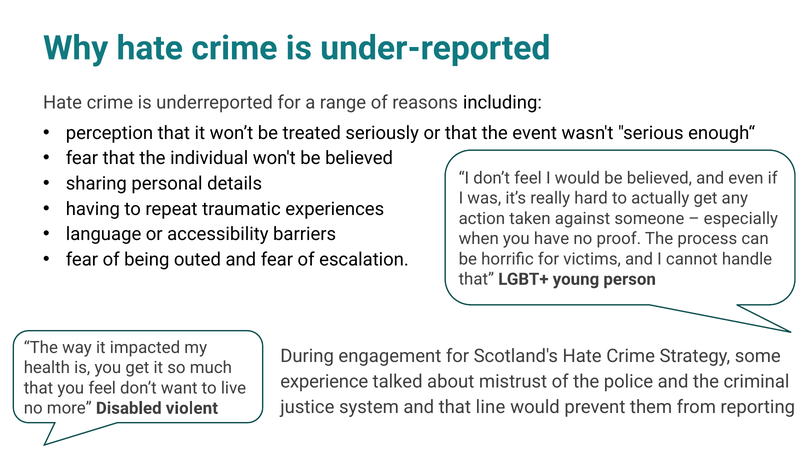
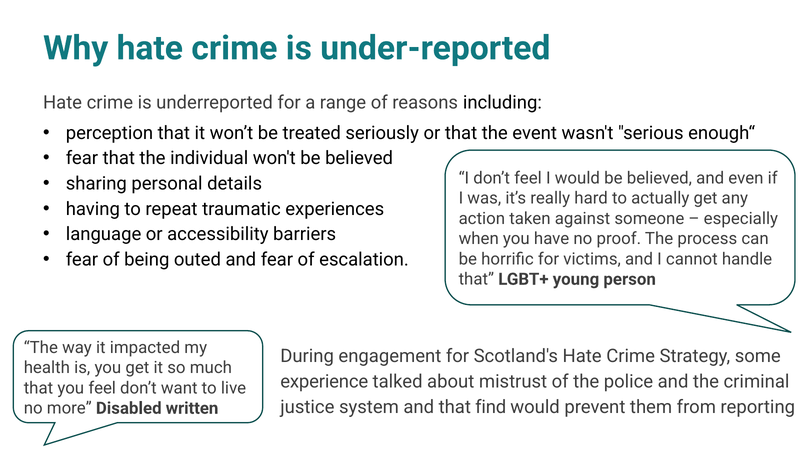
line: line -> find
violent: violent -> written
